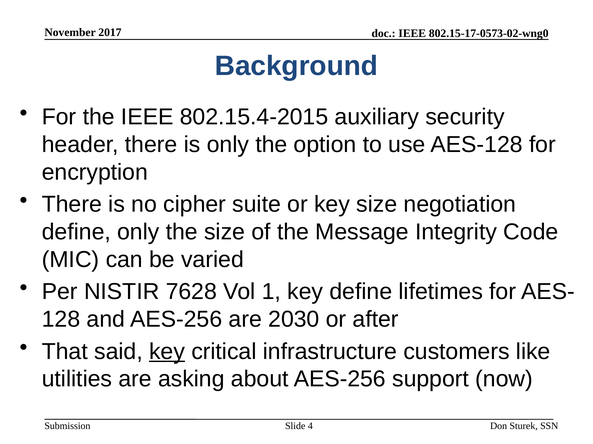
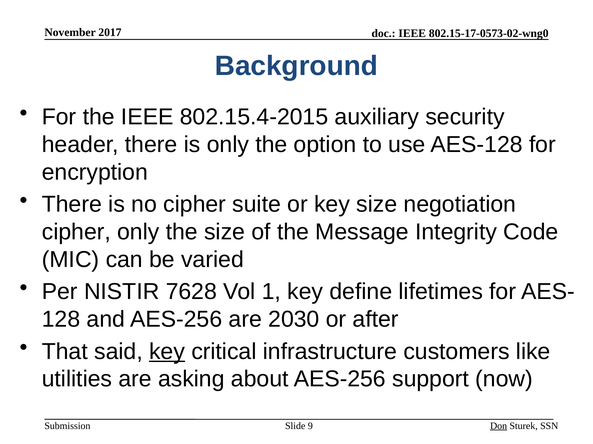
define at (76, 232): define -> cipher
4: 4 -> 9
Don underline: none -> present
